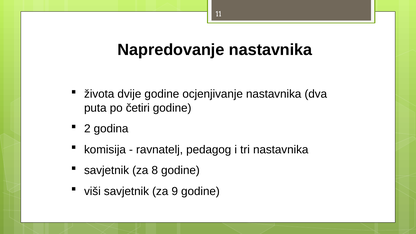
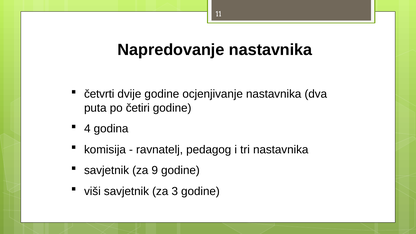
života: života -> četvrti
2: 2 -> 4
8: 8 -> 9
9: 9 -> 3
